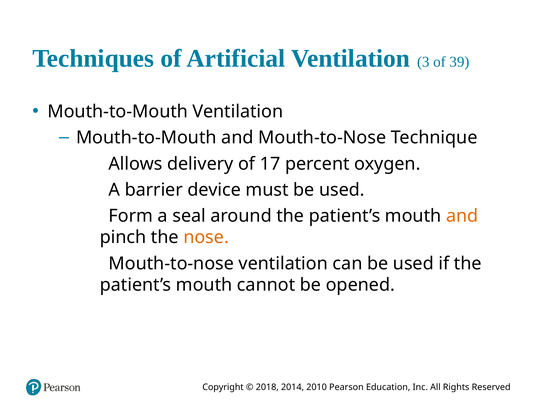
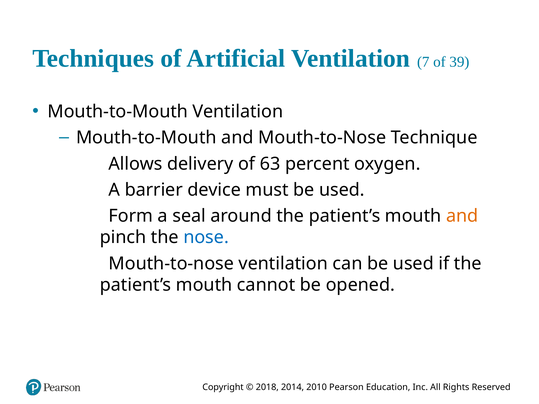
3: 3 -> 7
17: 17 -> 63
nose colour: orange -> blue
